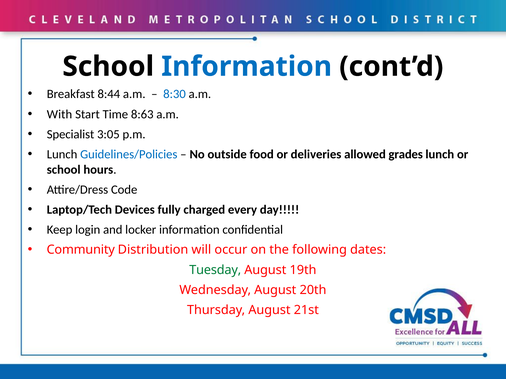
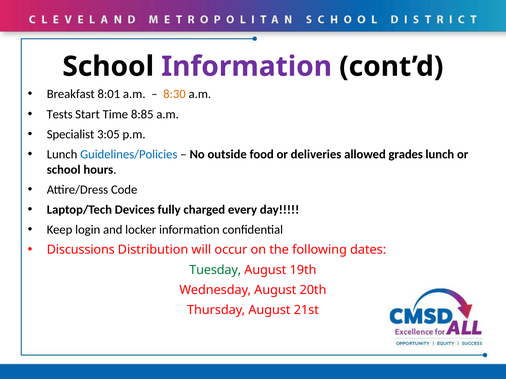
Information at (247, 67) colour: blue -> purple
8:44: 8:44 -> 8:01
8:30 colour: blue -> orange
With: With -> Tests
8:63: 8:63 -> 8:85
Community: Community -> Discussions
